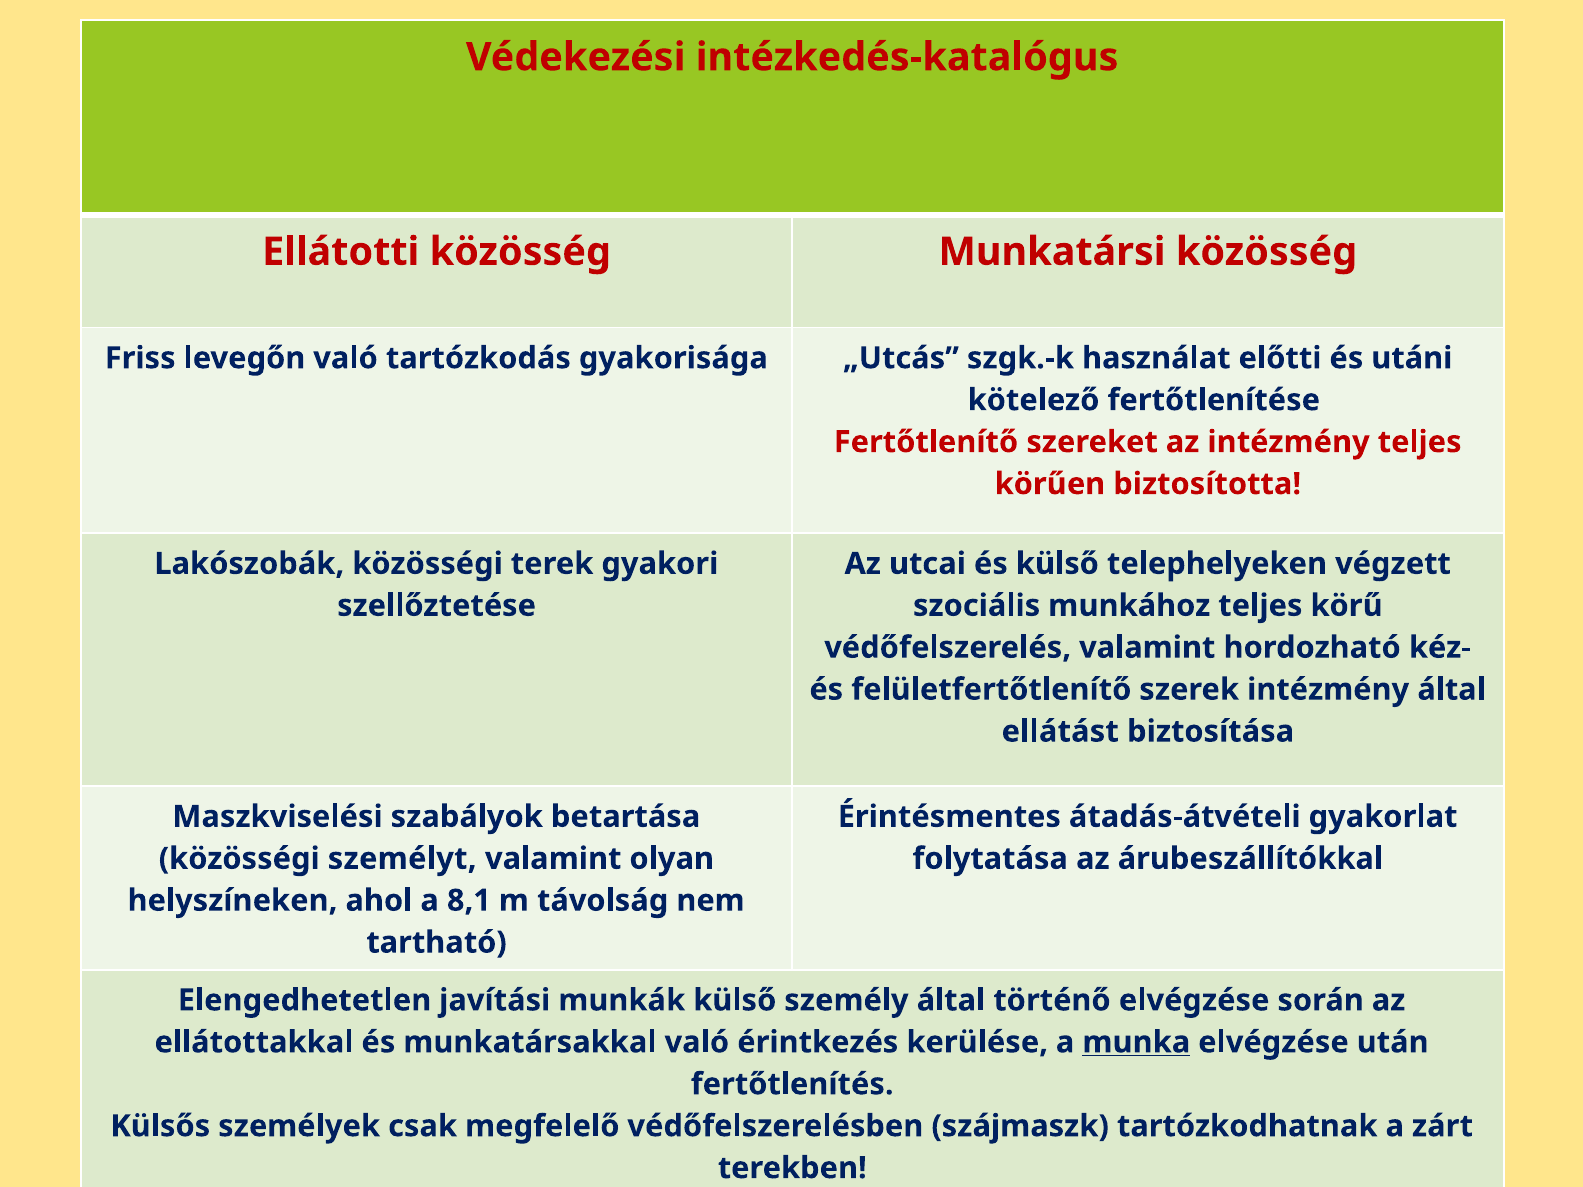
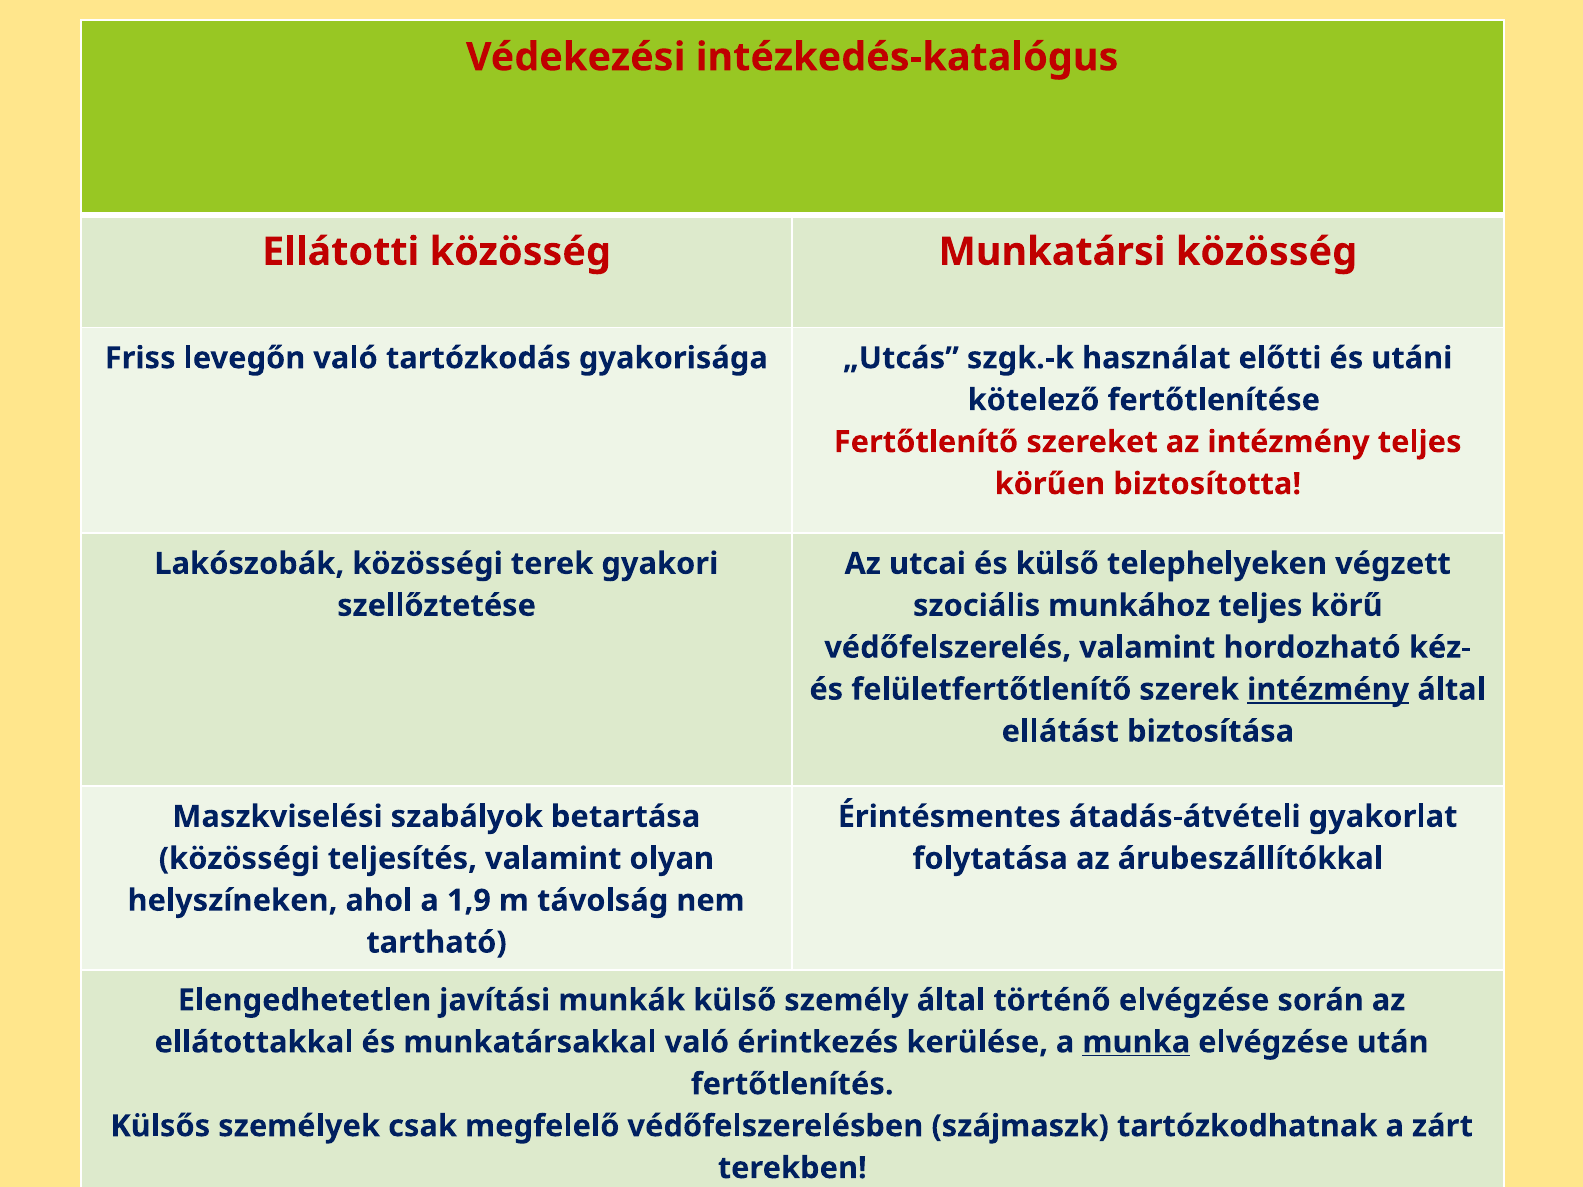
intézmény at (1328, 690) underline: none -> present
személyt: személyt -> teljesítés
8,1: 8,1 -> 1,9
